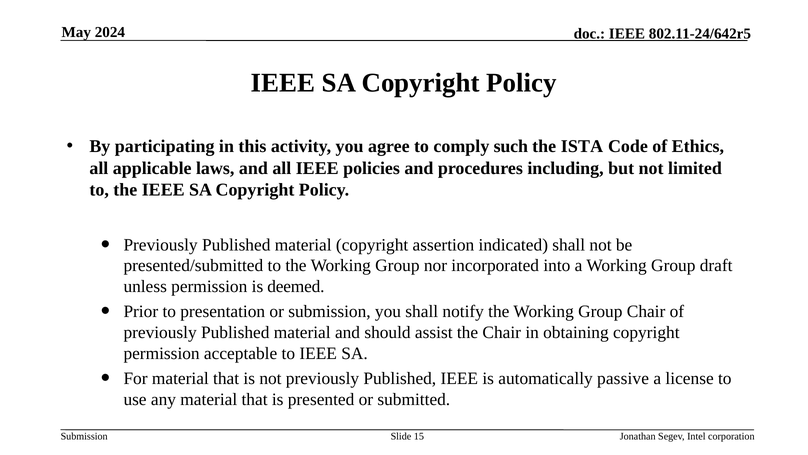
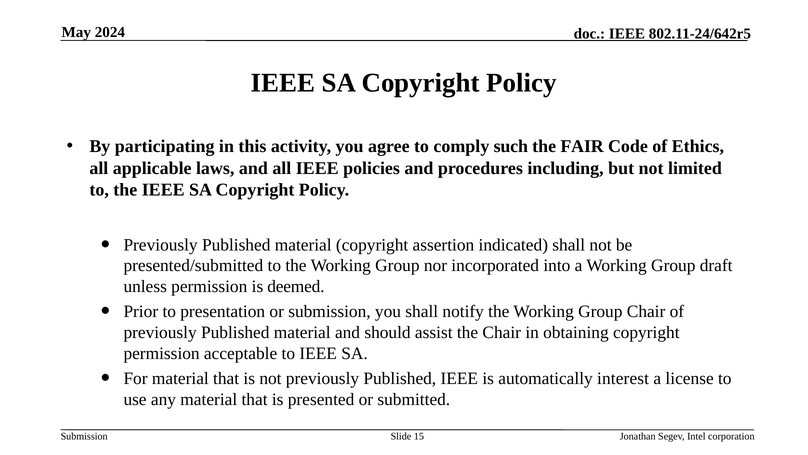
ISTA: ISTA -> FAIR
passive: passive -> interest
